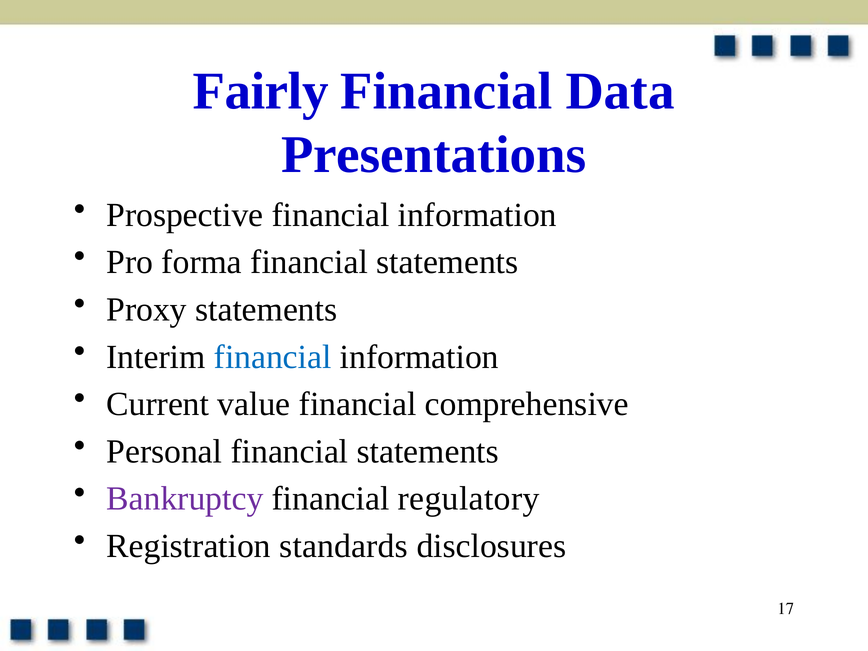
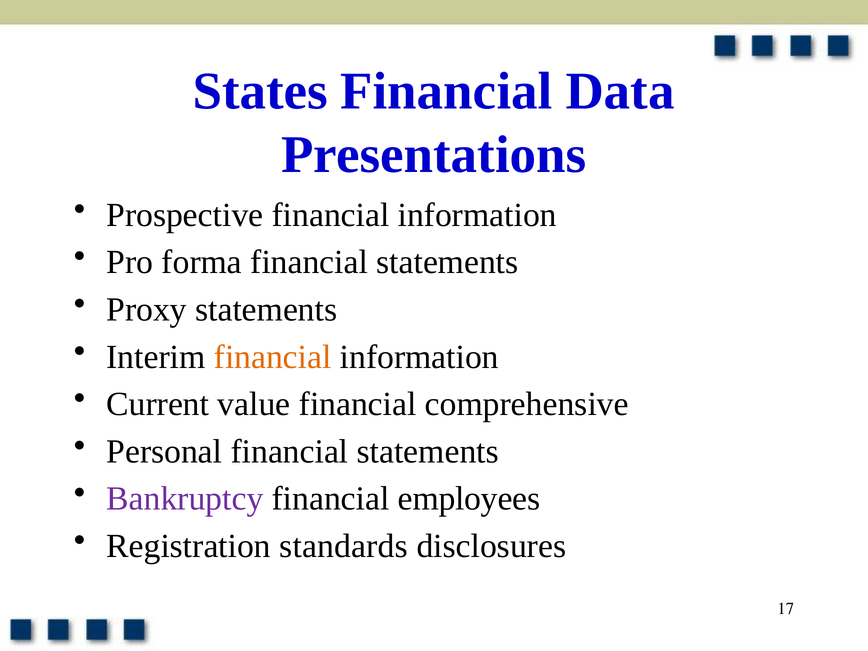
Fairly: Fairly -> States
financial at (273, 357) colour: blue -> orange
regulatory: regulatory -> employees
